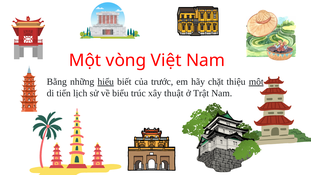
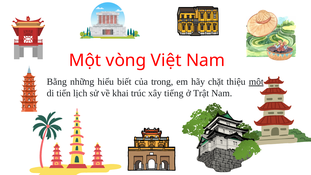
hiểu underline: present -> none
trước: trước -> trong
biểu: biểu -> khai
thuật: thuật -> tiếng
